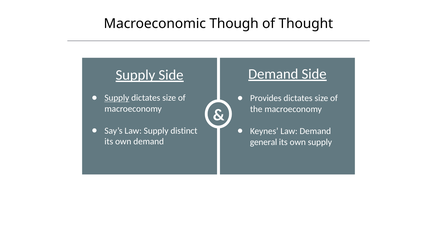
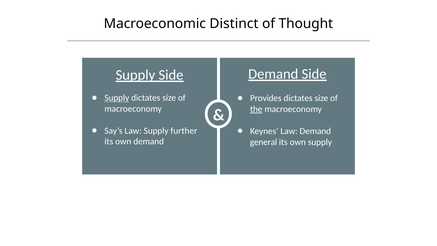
Though: Though -> Distinct
the underline: none -> present
distinct: distinct -> further
